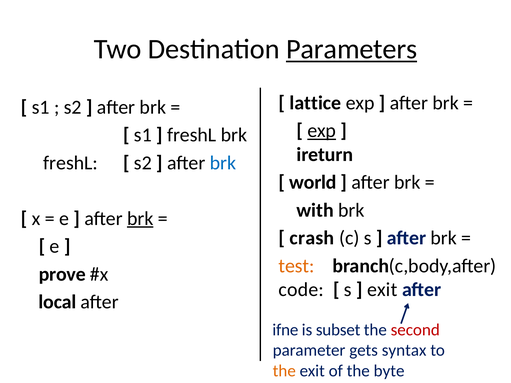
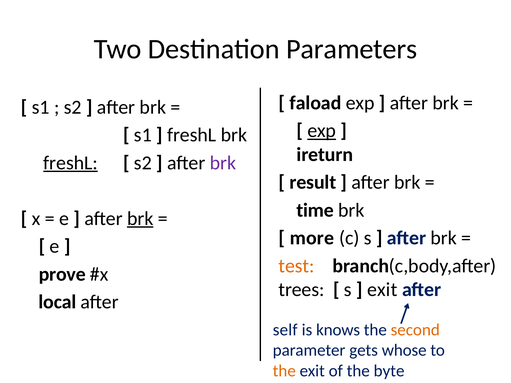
Parameters underline: present -> none
lattice: lattice -> faload
freshL at (71, 163) underline: none -> present
brk at (223, 163) colour: blue -> purple
world: world -> result
with: with -> time
crash: crash -> more
code: code -> trees
ifne: ifne -> self
subset: subset -> knows
second colour: red -> orange
syntax: syntax -> whose
